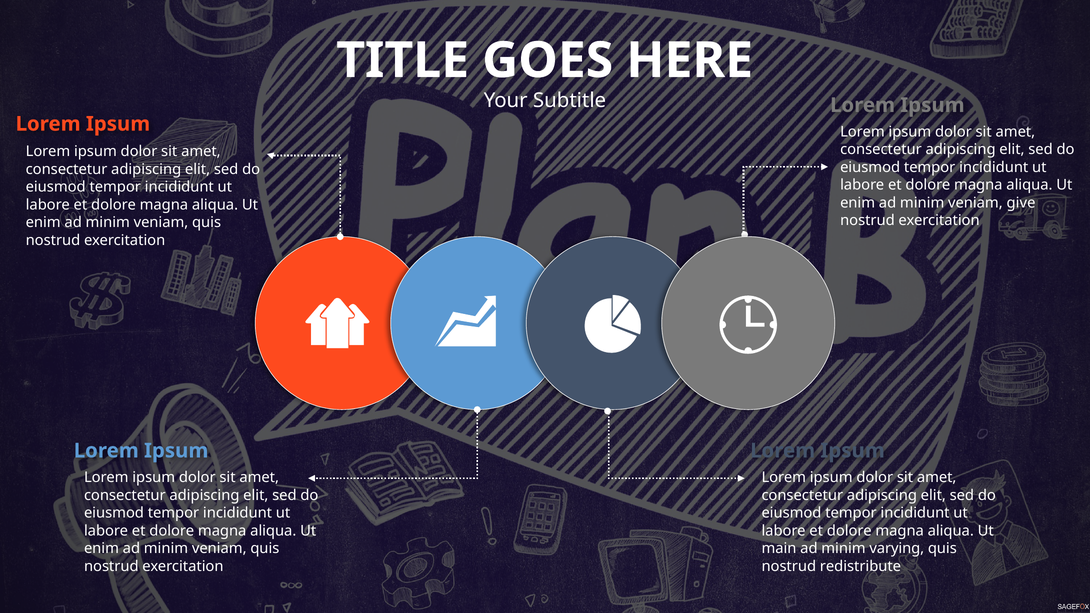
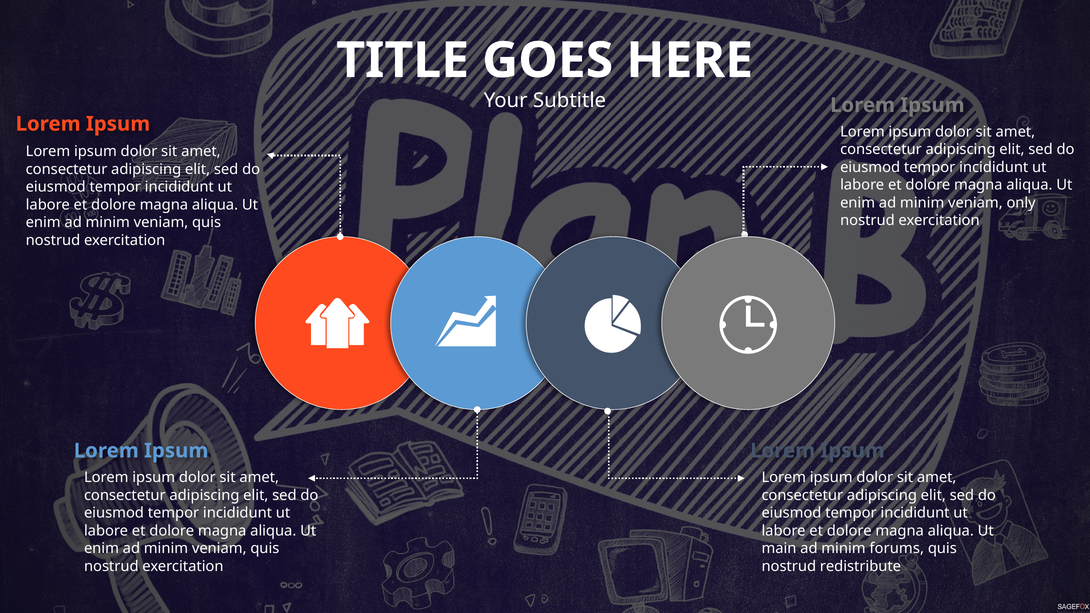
give: give -> only
varying: varying -> forums
